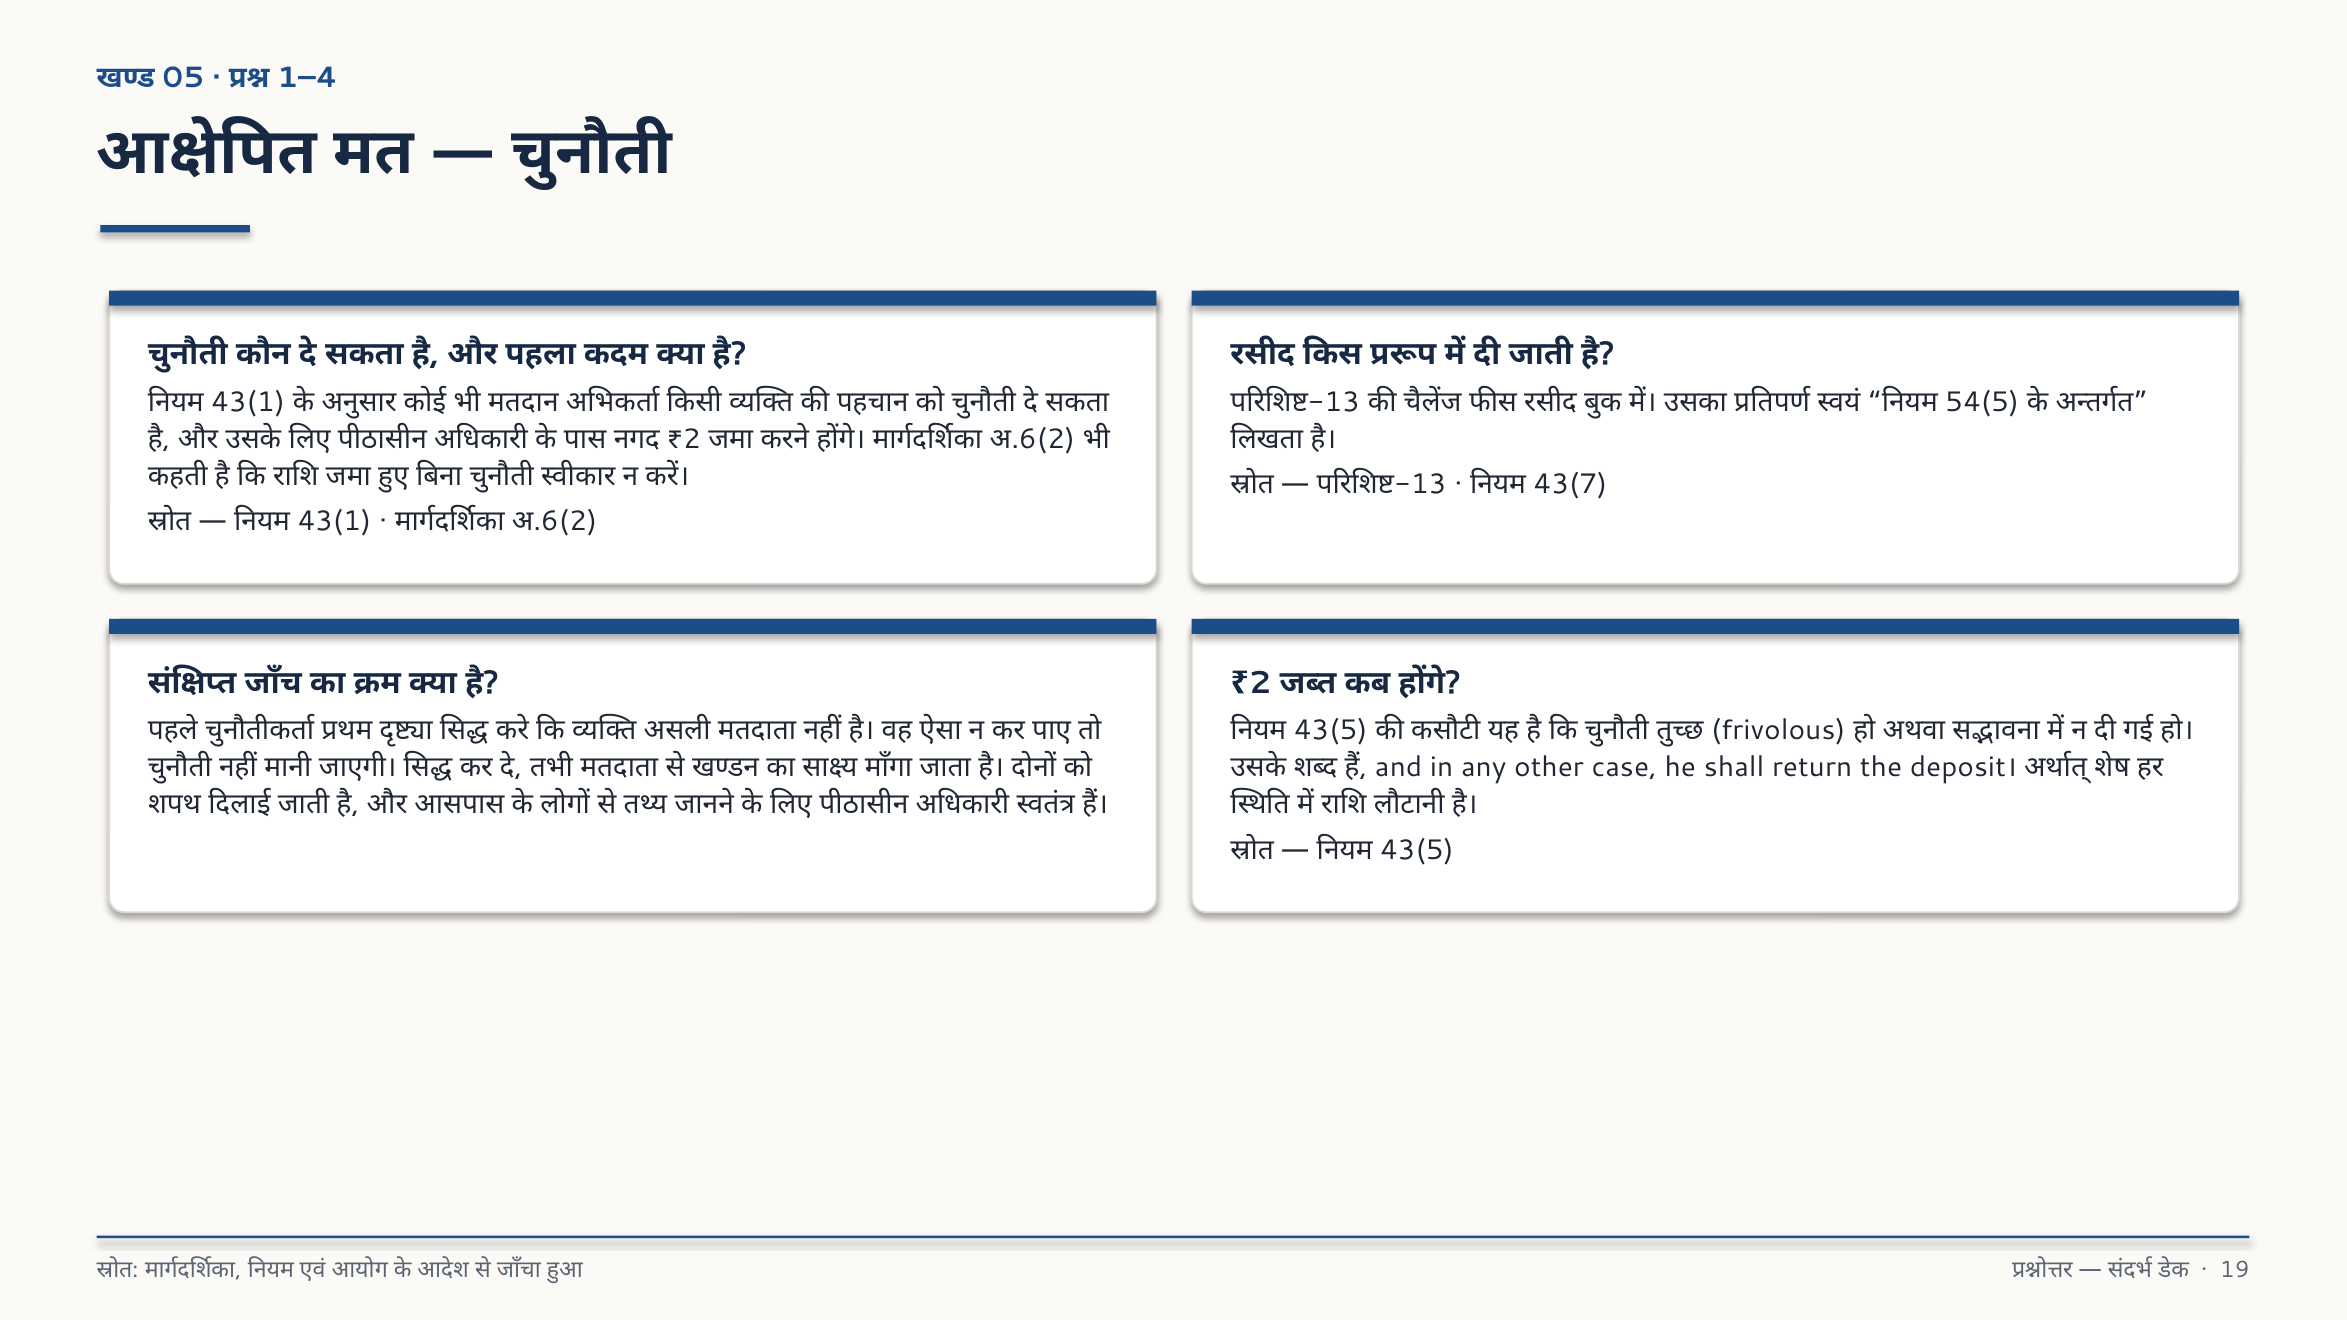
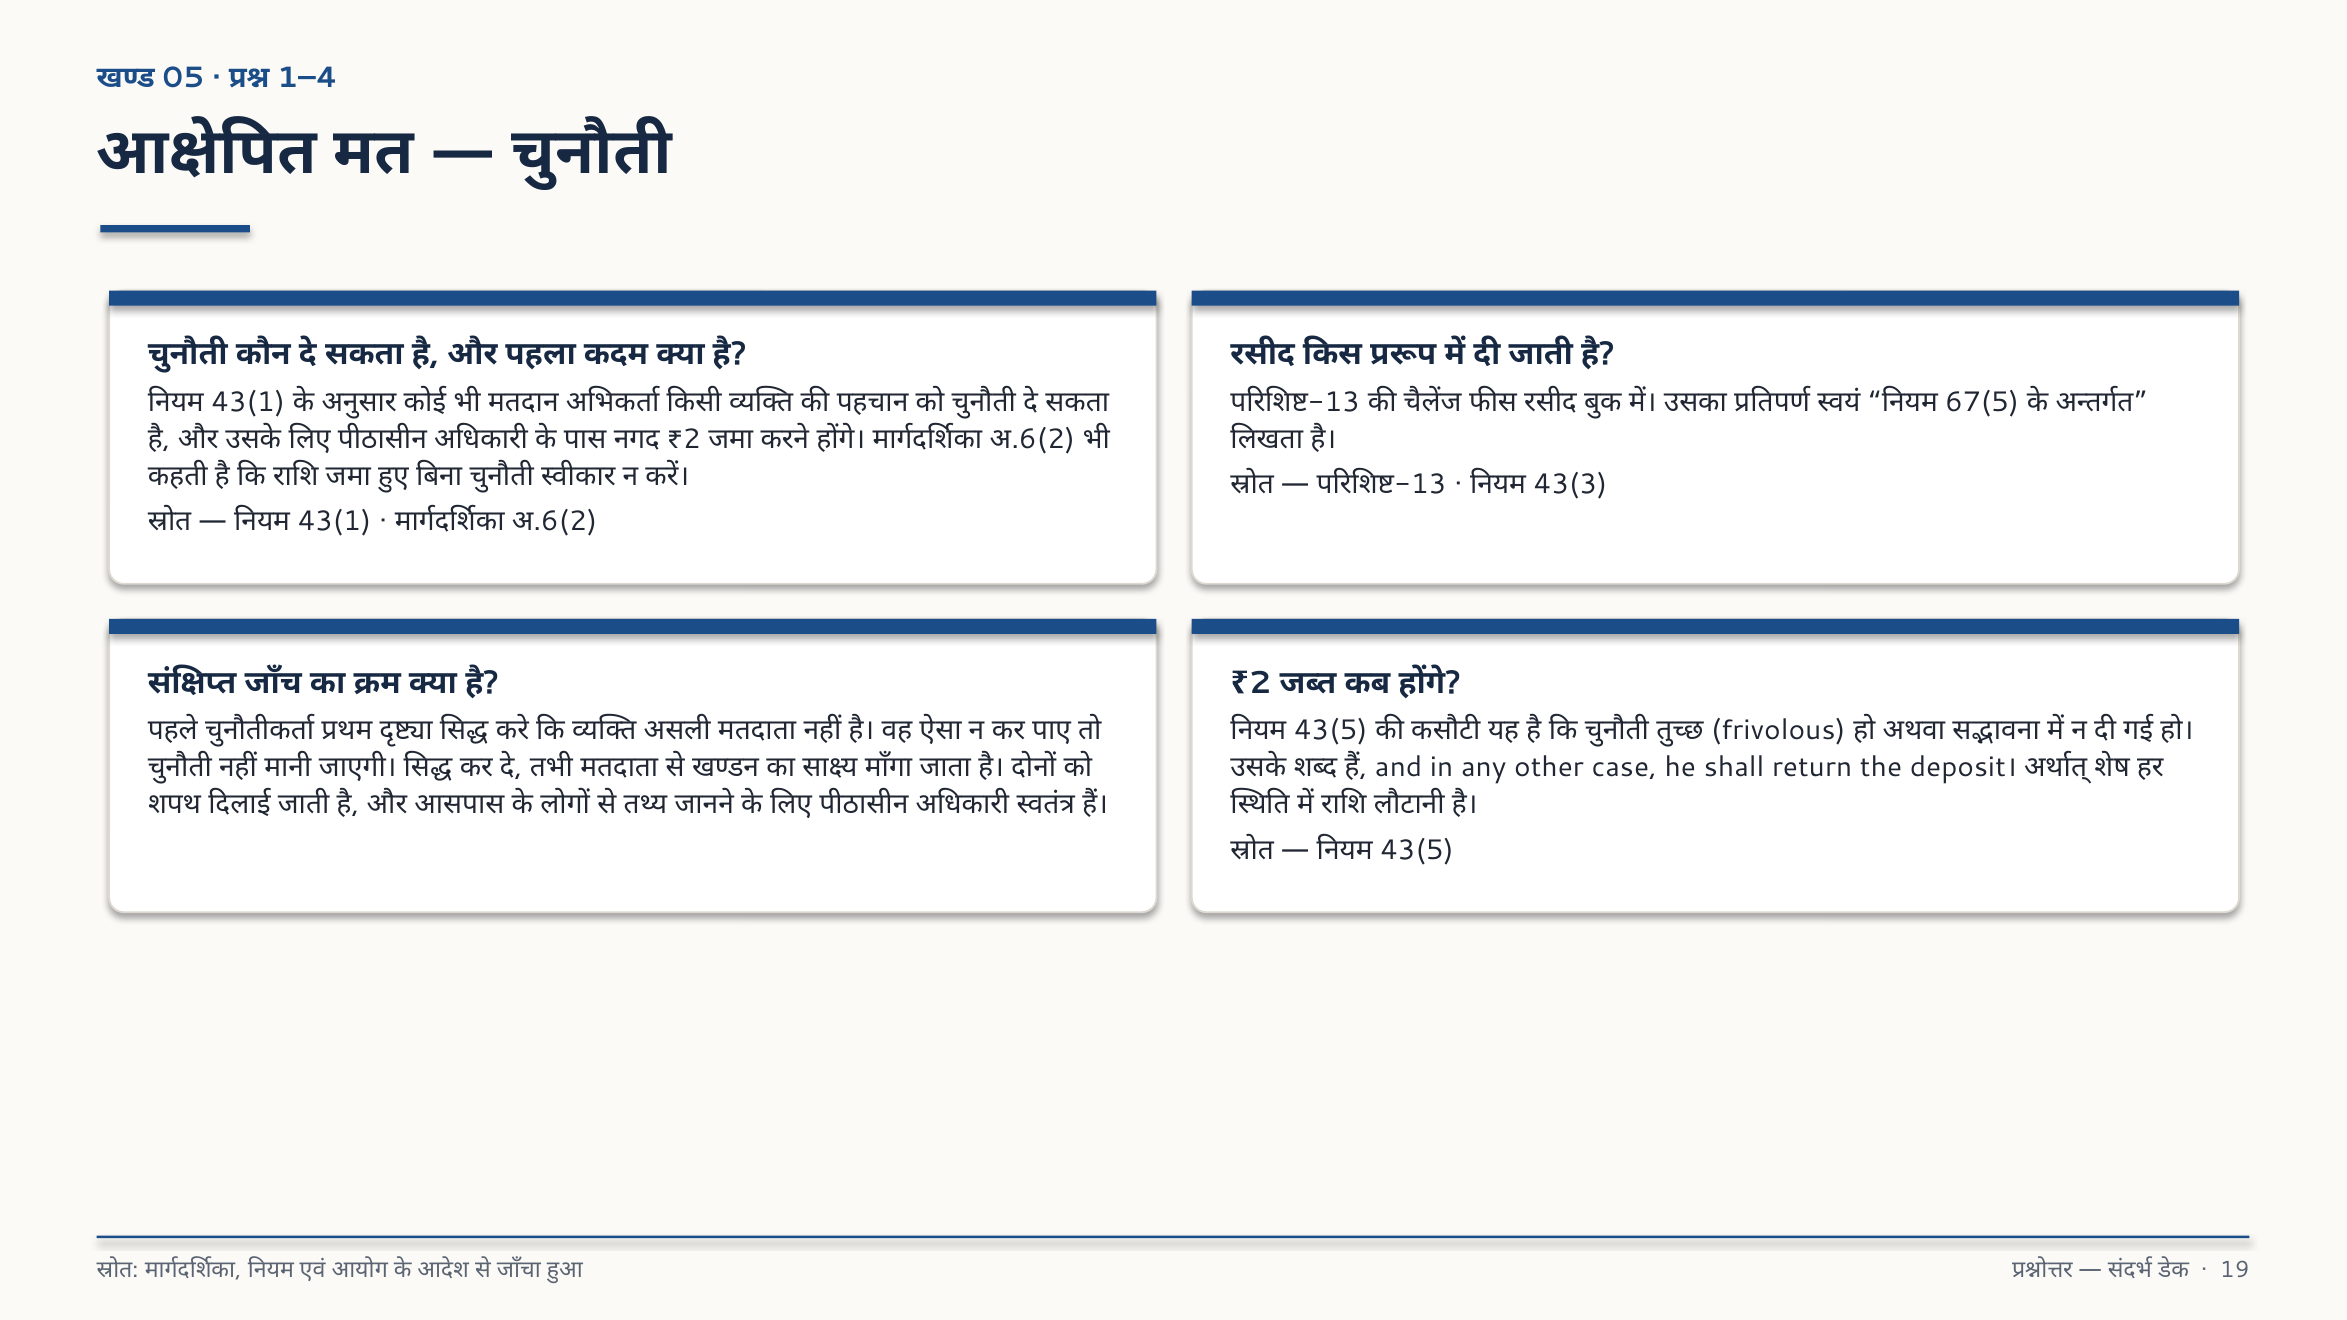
54(5: 54(5 -> 67(5
43(7: 43(7 -> 43(3
